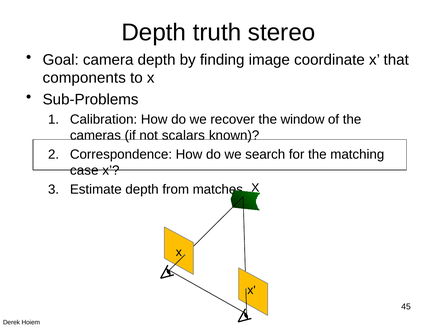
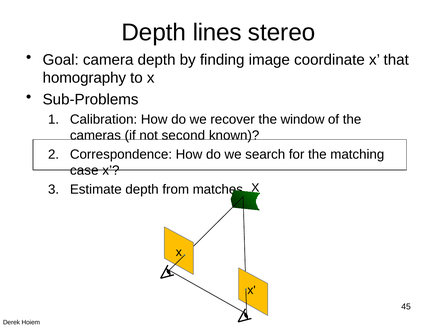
truth: truth -> lines
components: components -> homography
scalars: scalars -> second
